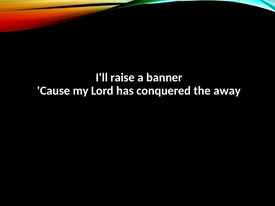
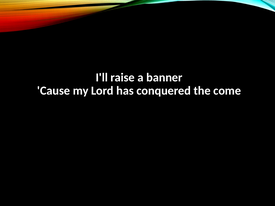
away: away -> come
